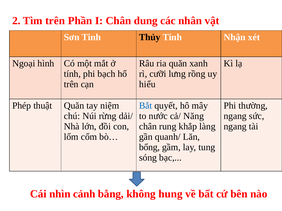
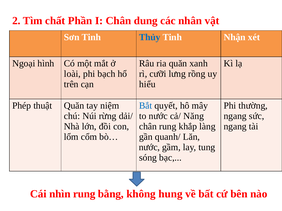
Tìm trên: trên -> chất
Thủy colour: black -> blue
tính: tính -> loài
bổng at (149, 148): bổng -> nước
nhìn cảnh: cảnh -> rung
